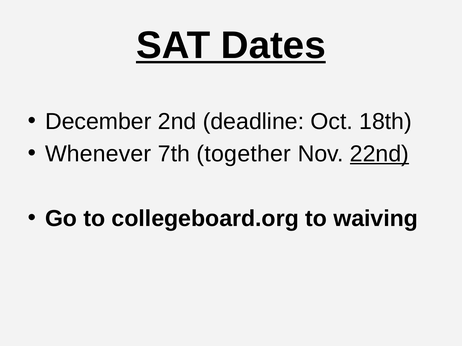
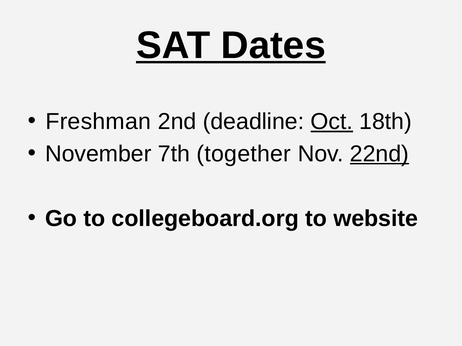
December: December -> Freshman
Oct underline: none -> present
Whenever: Whenever -> November
waiving: waiving -> website
